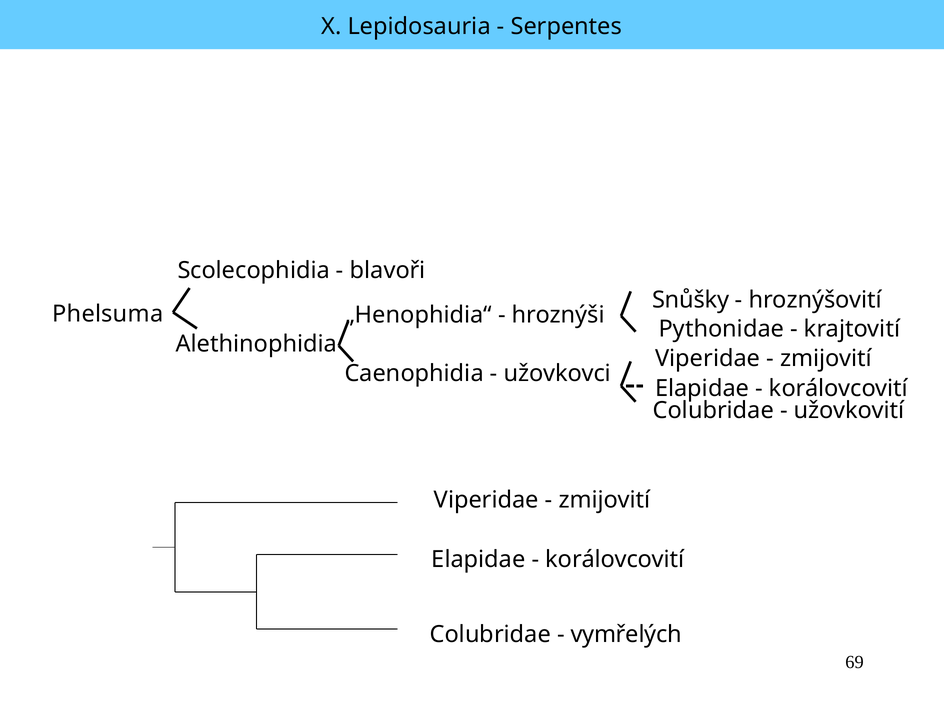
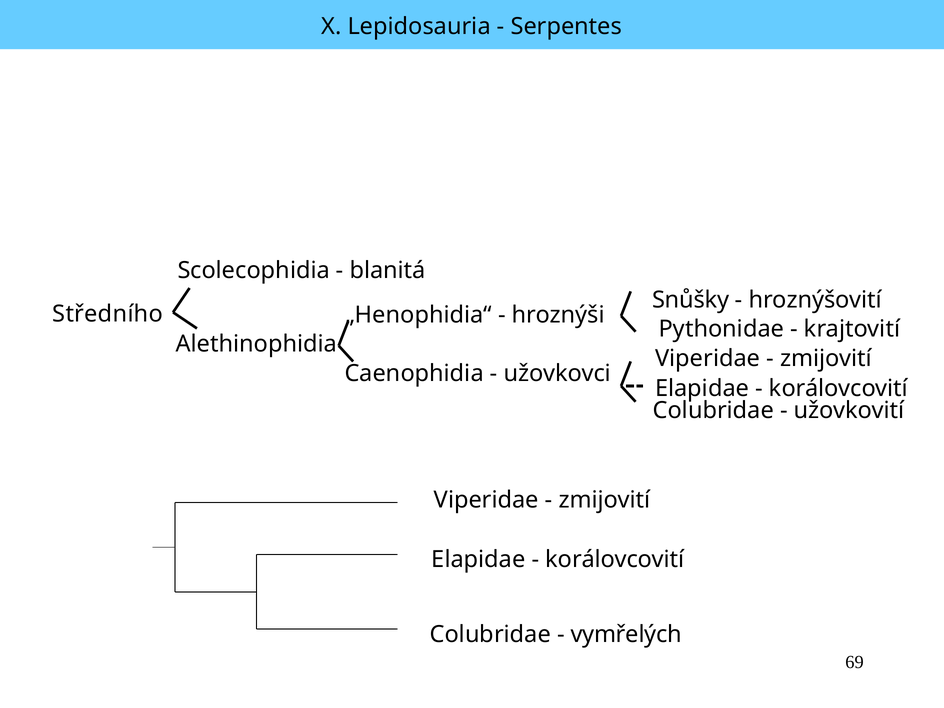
blavoři: blavoři -> blanitá
Phelsuma: Phelsuma -> Středního
